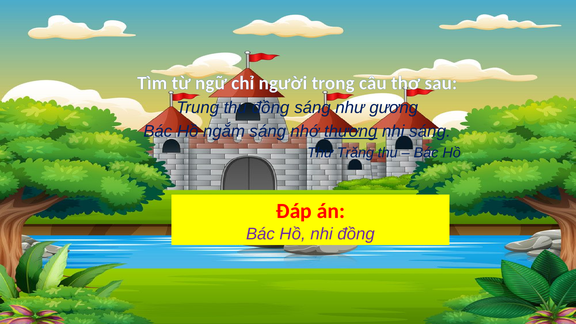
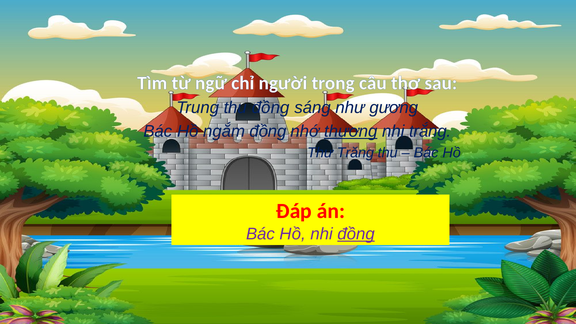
ngắm sáng: sáng -> đồng
nhi sáng: sáng -> trắng
đồng at (356, 234) underline: none -> present
